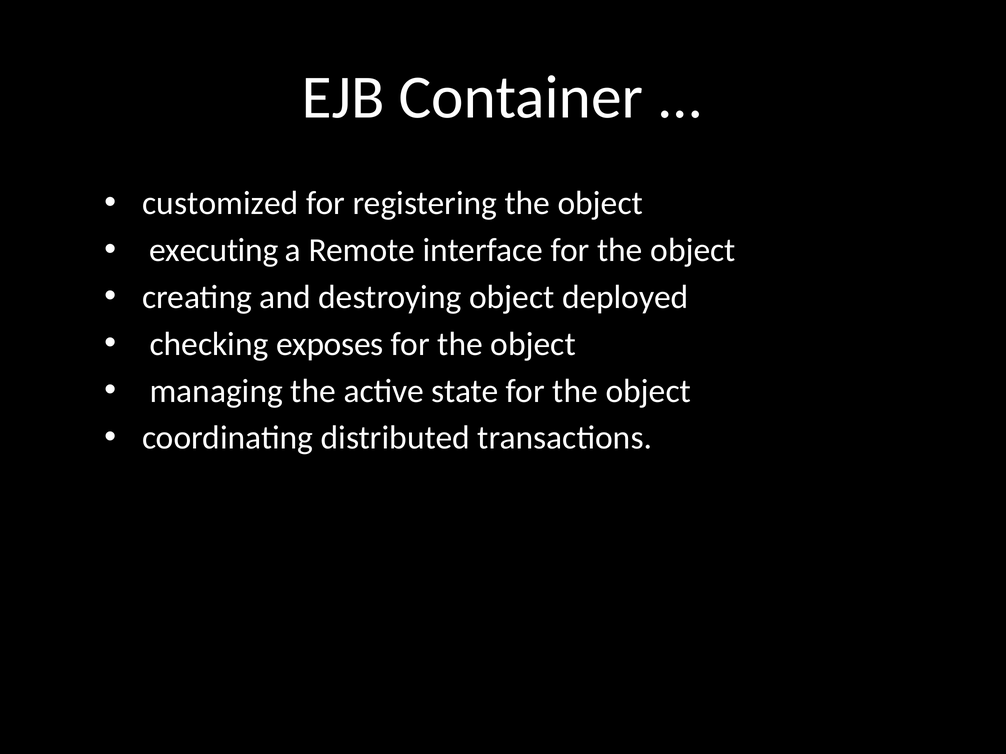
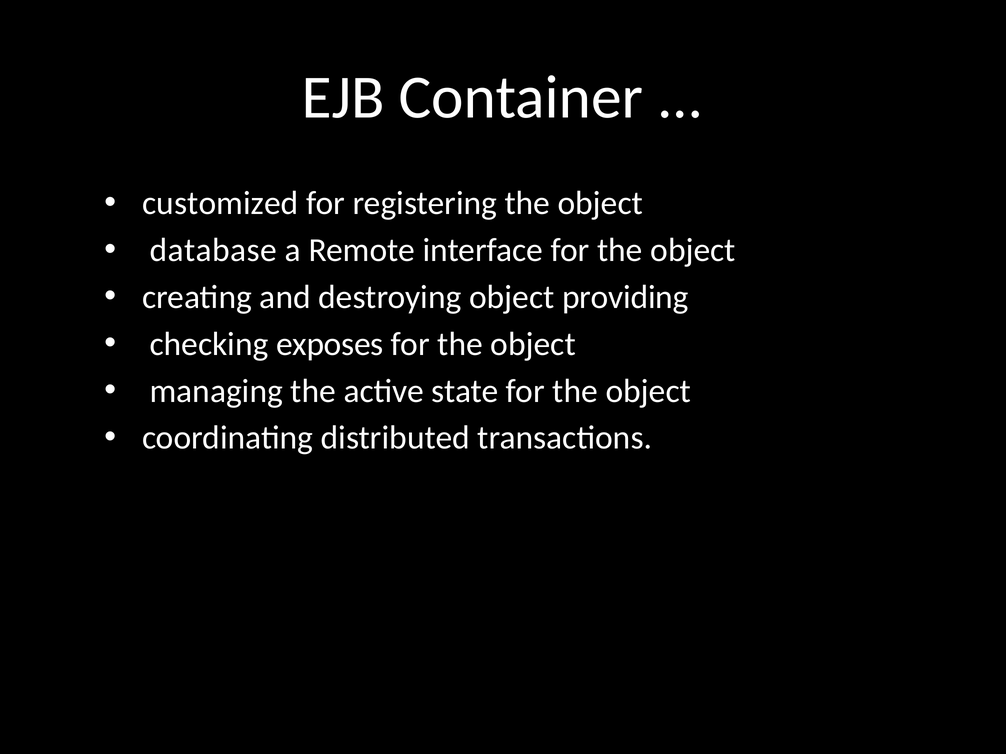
executing: executing -> database
deployed: deployed -> providing
